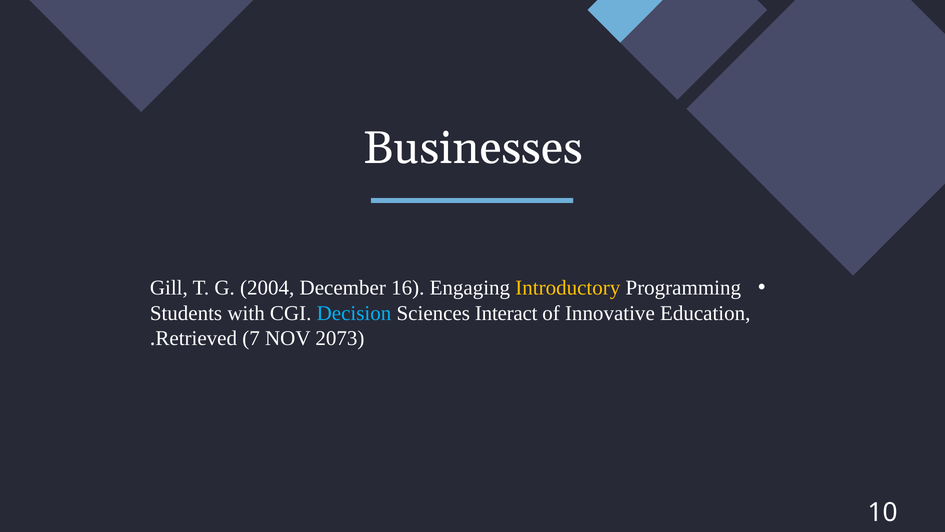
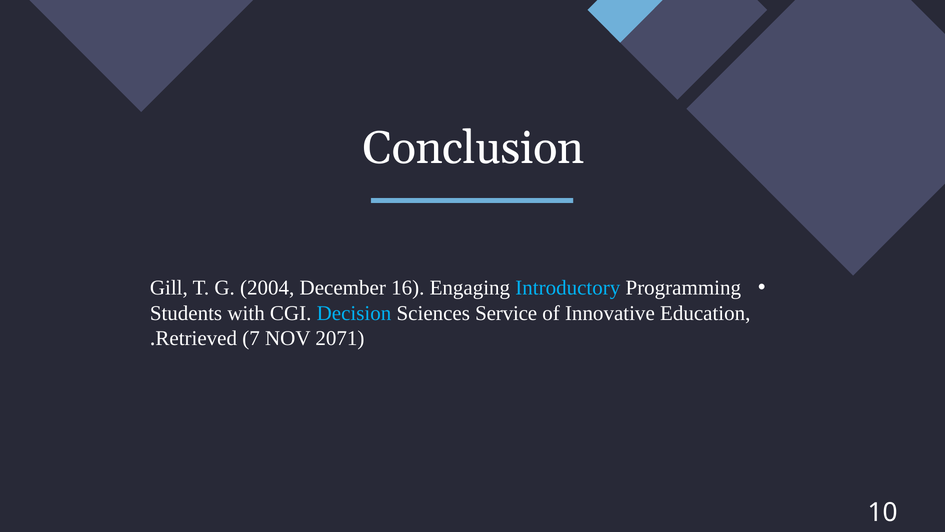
Businesses: Businesses -> Conclusion
Introductory colour: yellow -> light blue
Interact: Interact -> Service
2073: 2073 -> 2071
